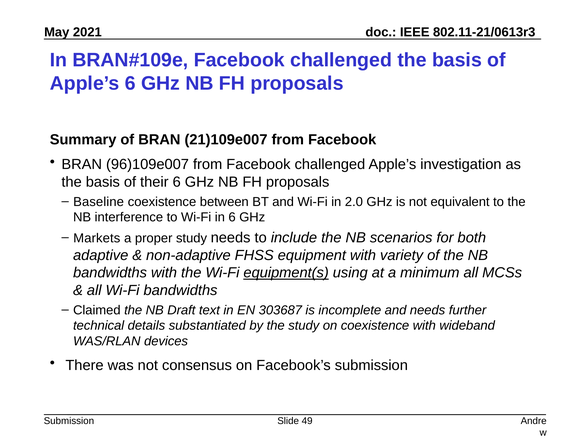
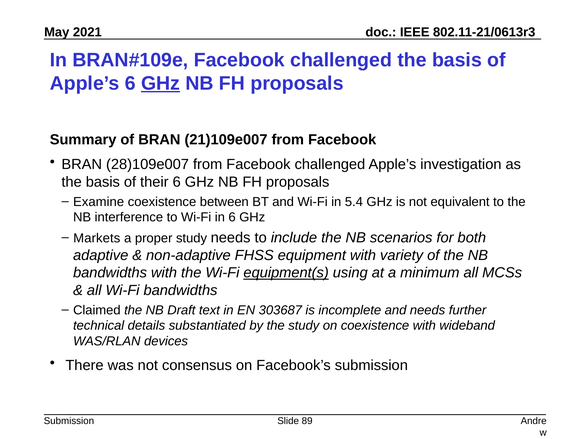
GHz at (161, 83) underline: none -> present
96)109e007: 96)109e007 -> 28)109e007
Baseline: Baseline -> Examine
2.0: 2.0 -> 5.4
49: 49 -> 89
